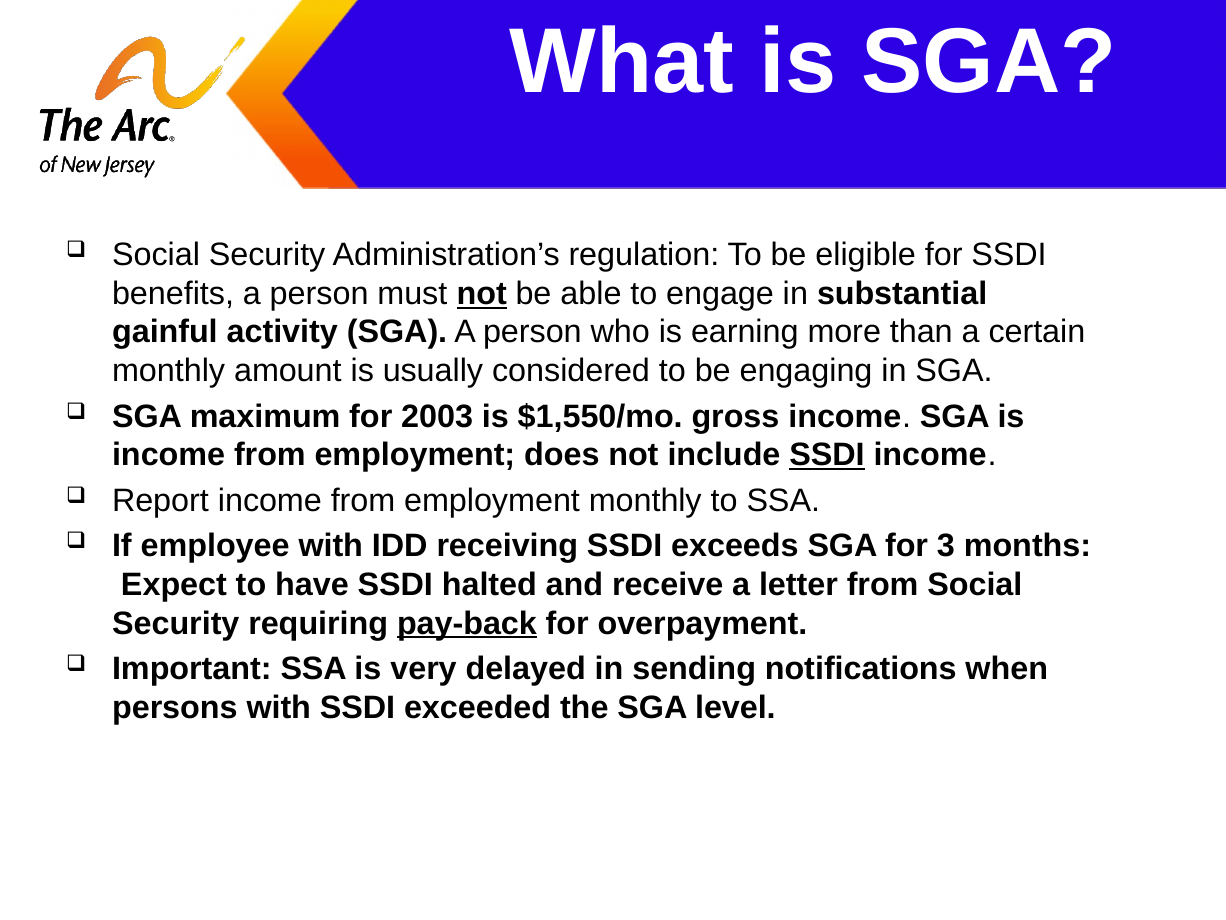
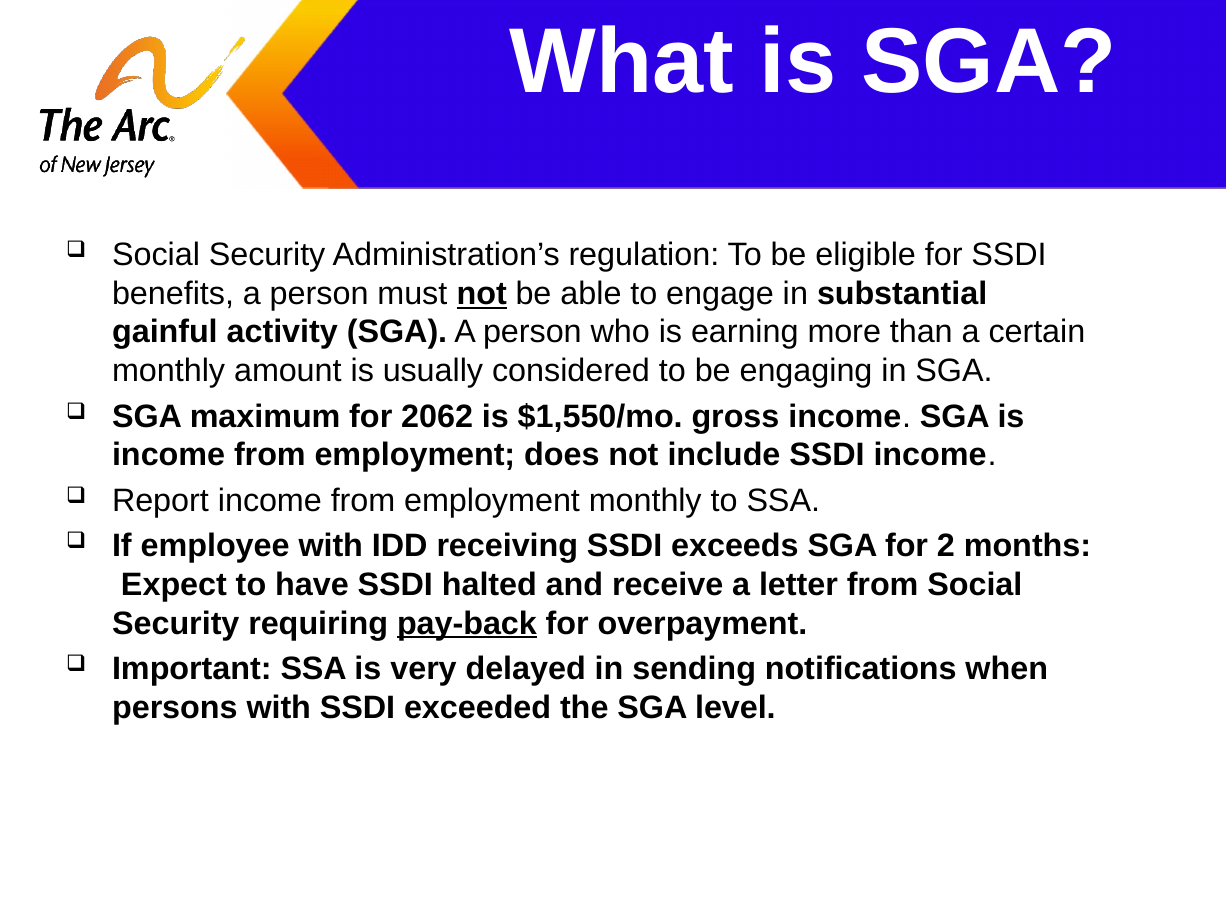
2003: 2003 -> 2062
SSDI at (827, 455) underline: present -> none
3: 3 -> 2
